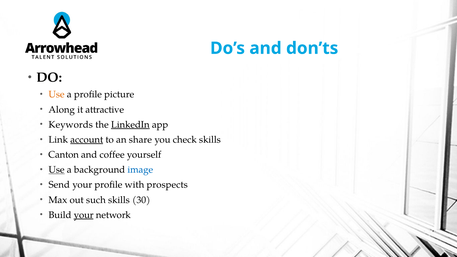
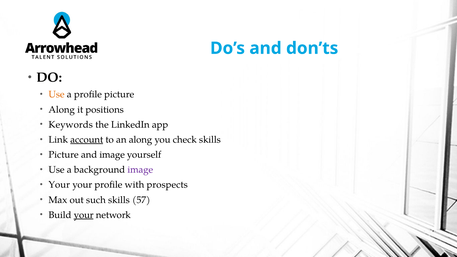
attractive: attractive -> positions
LinkedIn underline: present -> none
an share: share -> along
Canton at (64, 155): Canton -> Picture
and coffee: coffee -> image
Use at (57, 170) underline: present -> none
image at (140, 170) colour: blue -> purple
Send at (59, 185): Send -> Your
30: 30 -> 57
